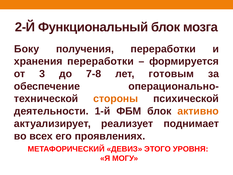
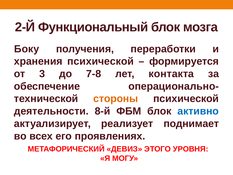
хранения переработки: переработки -> психической
готовым: готовым -> контакта
1-й: 1-й -> 8-й
активно colour: orange -> blue
